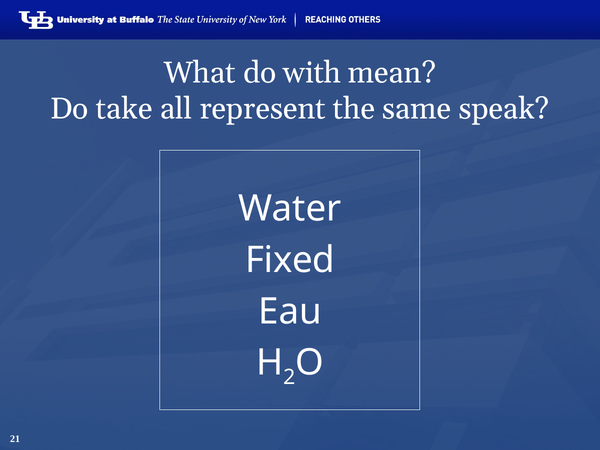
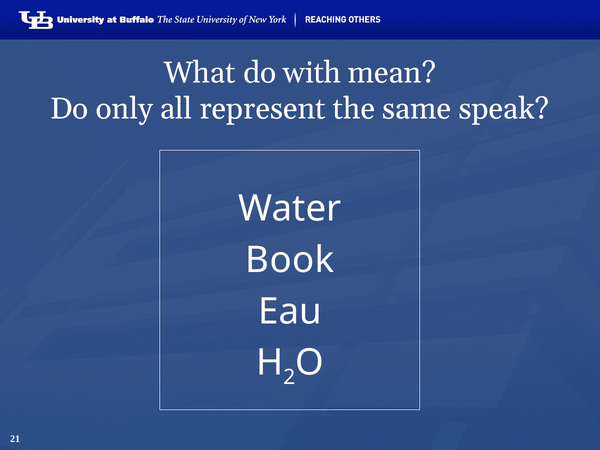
take: take -> only
Fixed: Fixed -> Book
